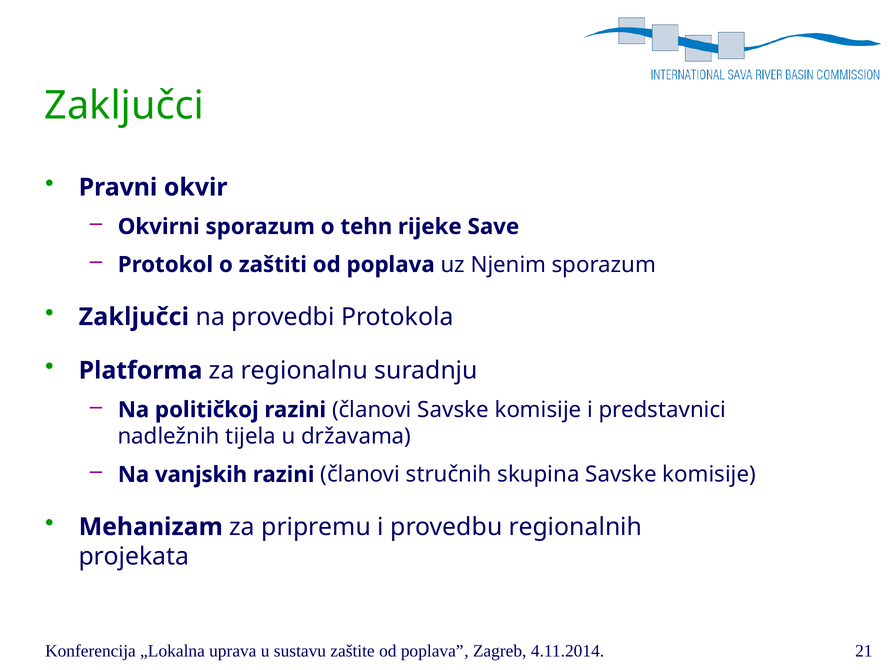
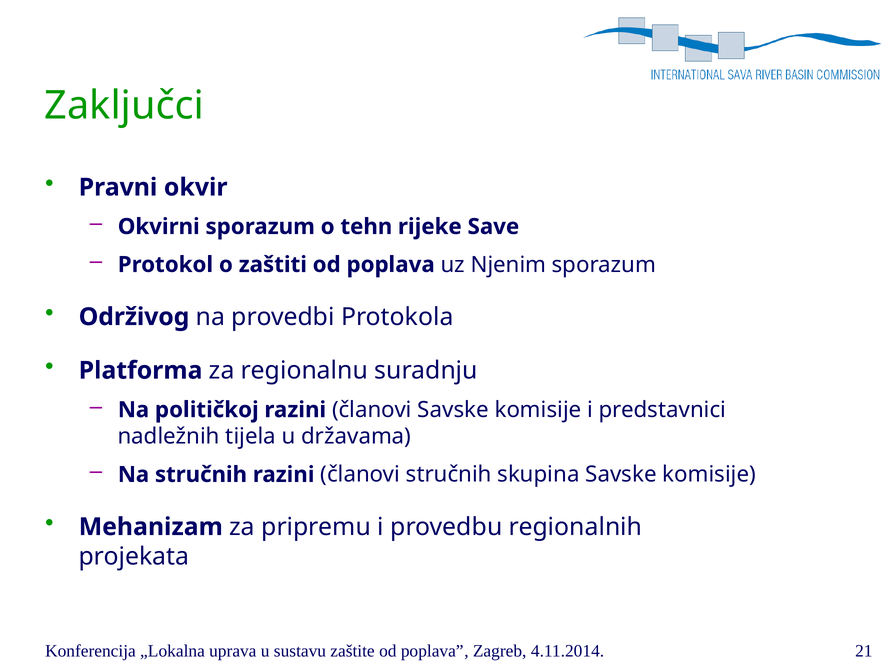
Zaključci at (134, 317): Zaključci -> Održivog
Na vanjskih: vanjskih -> stručnih
